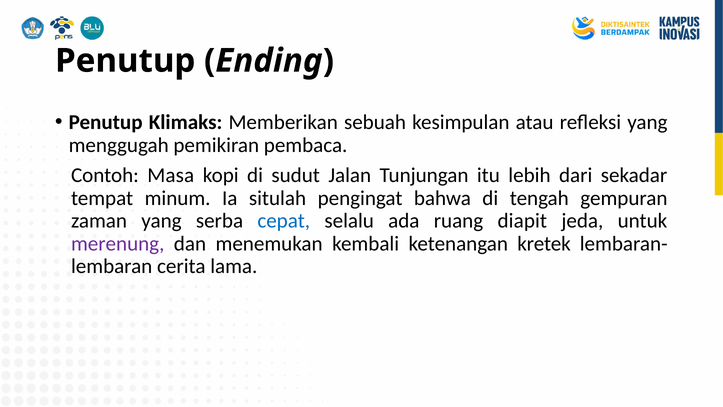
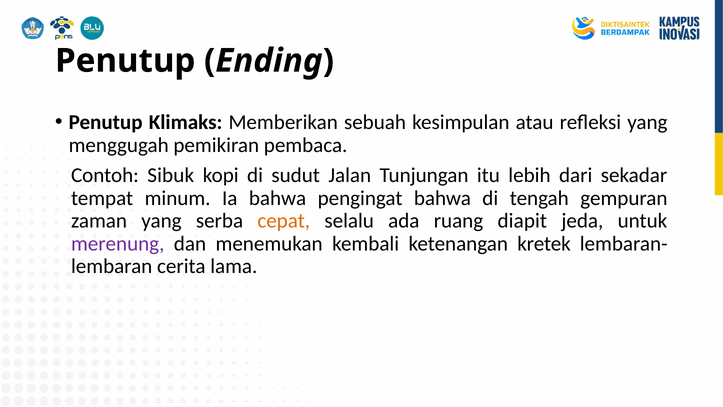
Masa: Masa -> Sibuk
Ia situlah: situlah -> bahwa
cepat colour: blue -> orange
